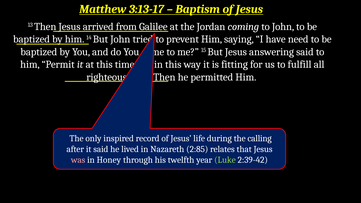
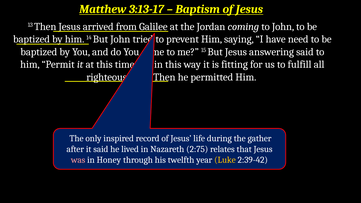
calling: calling -> gather
2:85: 2:85 -> 2:75
Luke colour: light green -> yellow
